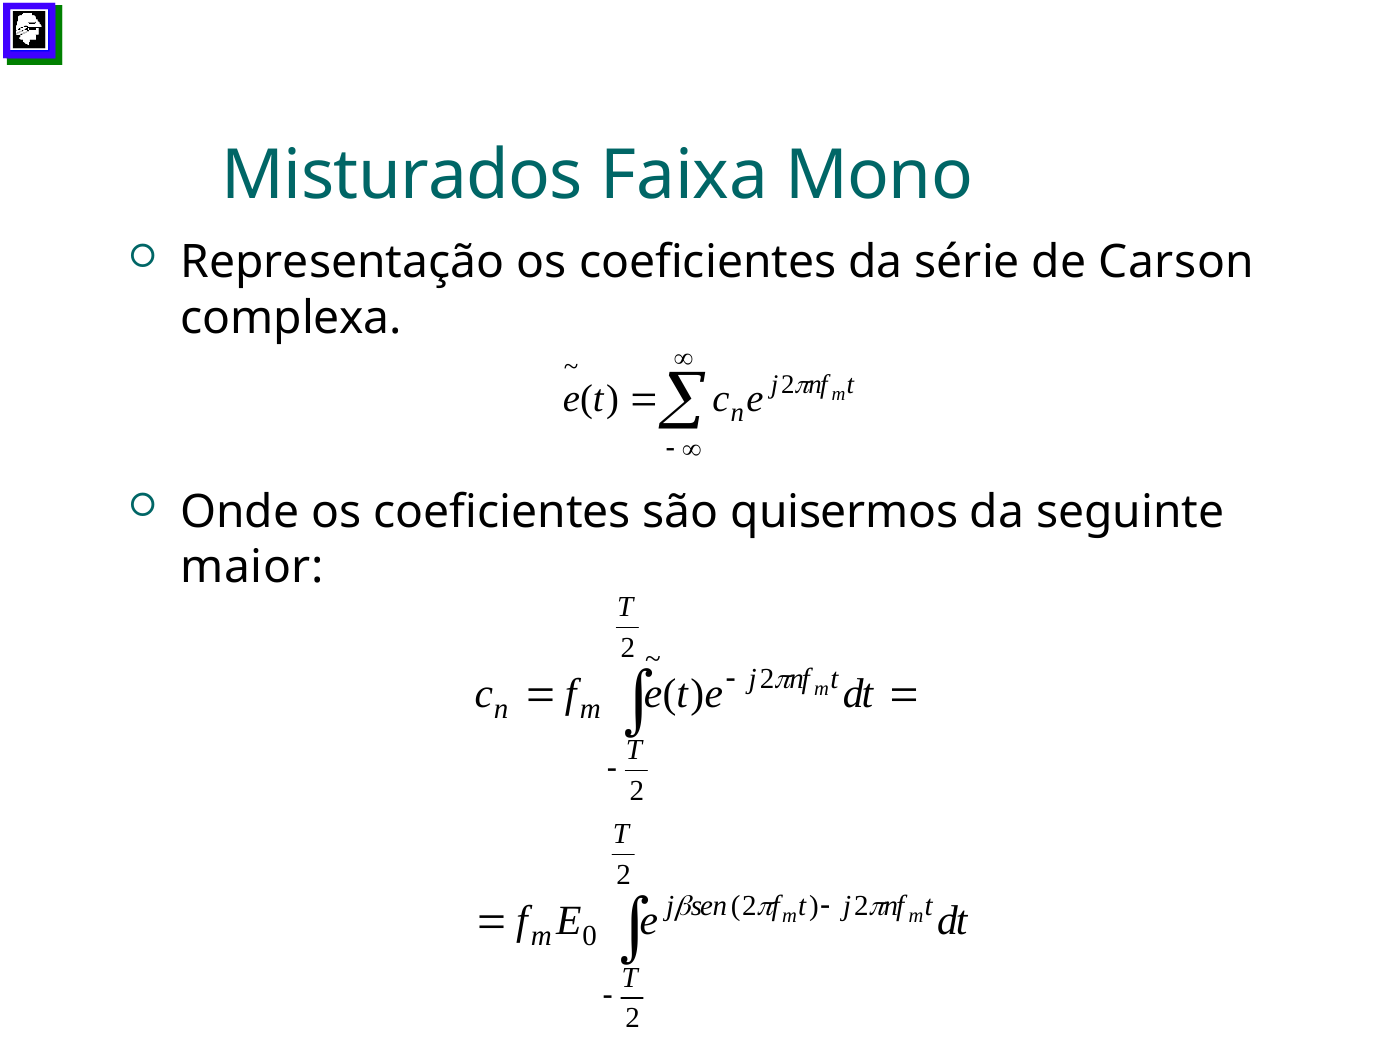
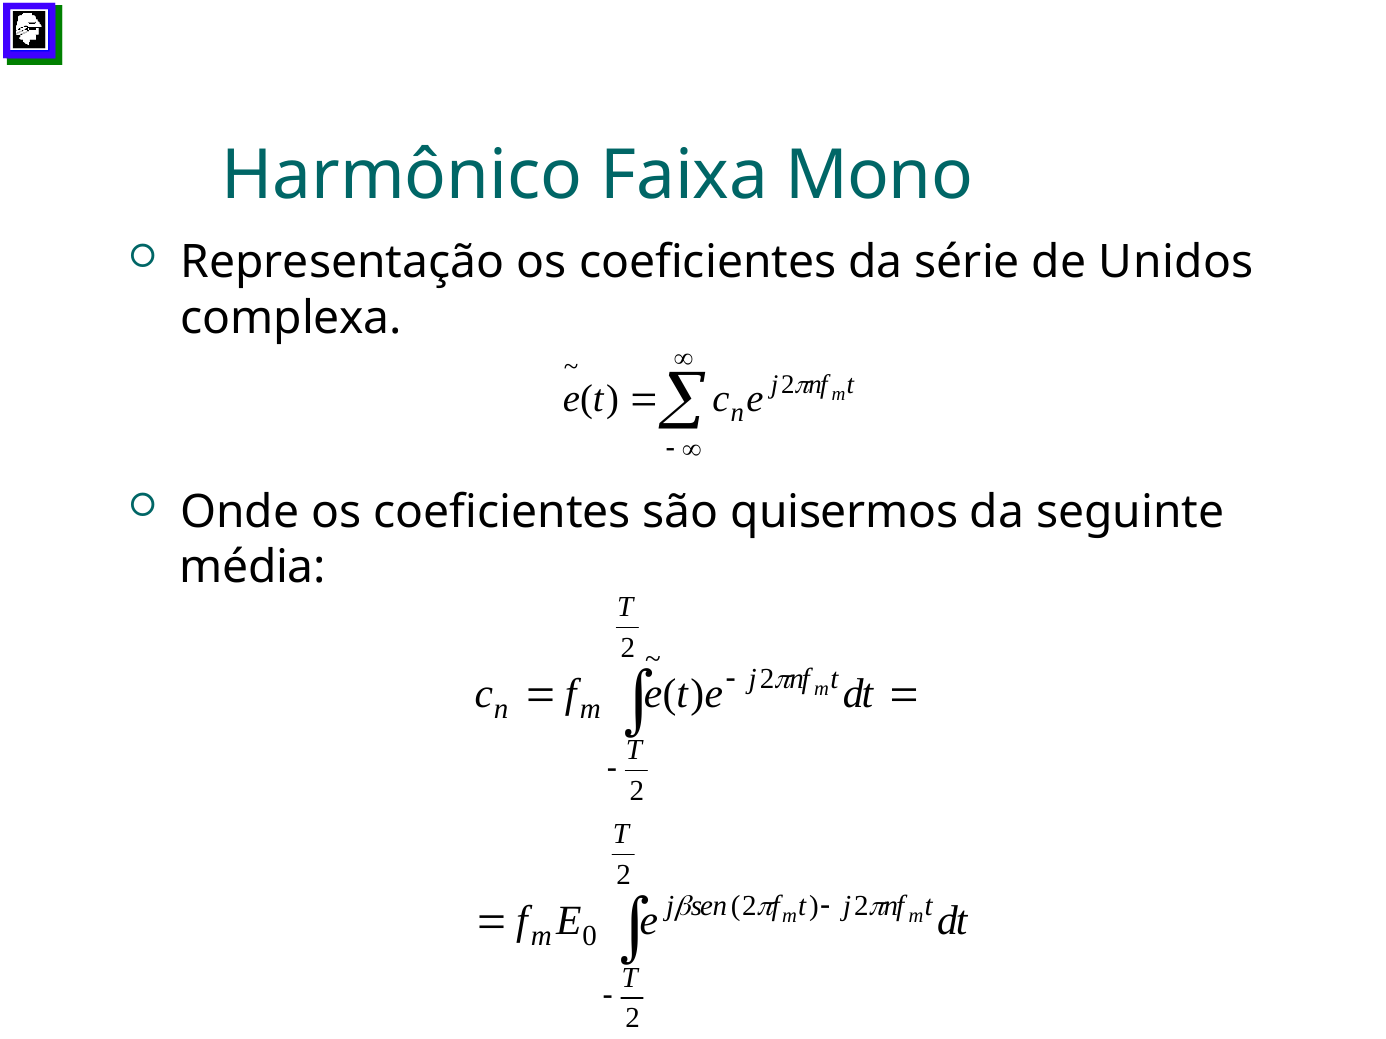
Misturados: Misturados -> Harmônico
Carson: Carson -> Unidos
maior: maior -> média
